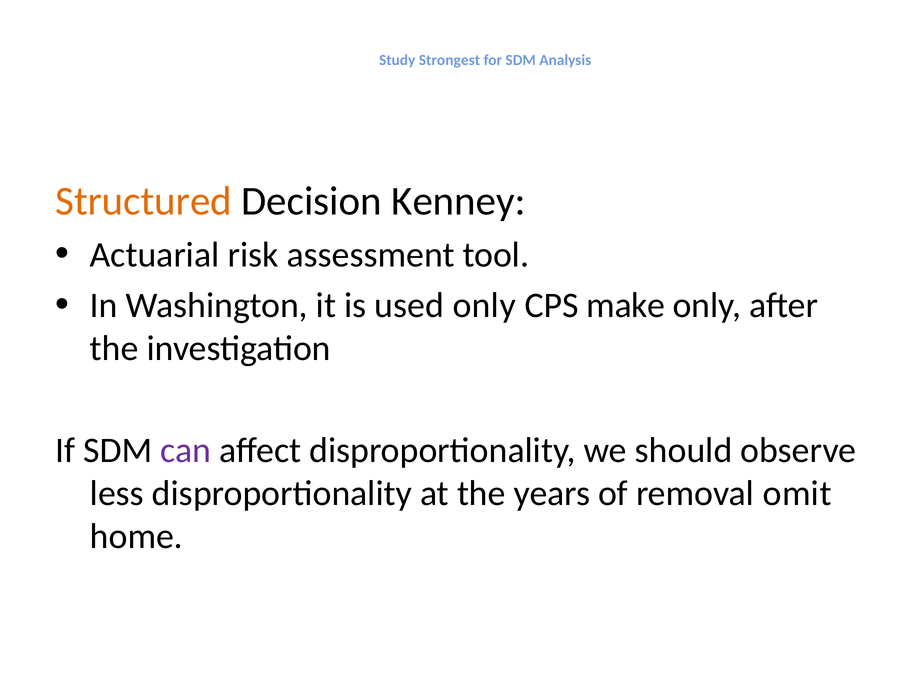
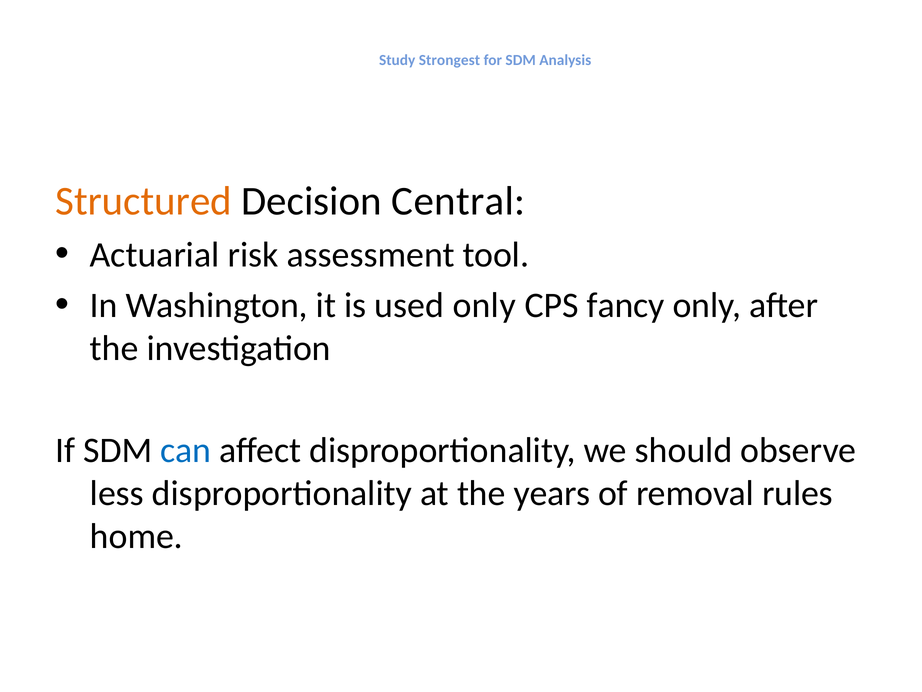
Kenney: Kenney -> Central
make: make -> fancy
can colour: purple -> blue
omit: omit -> rules
